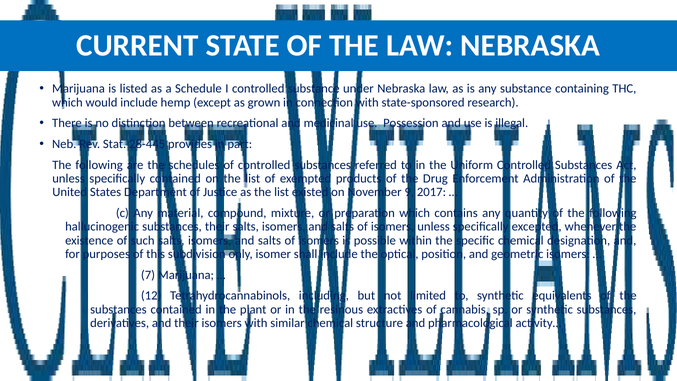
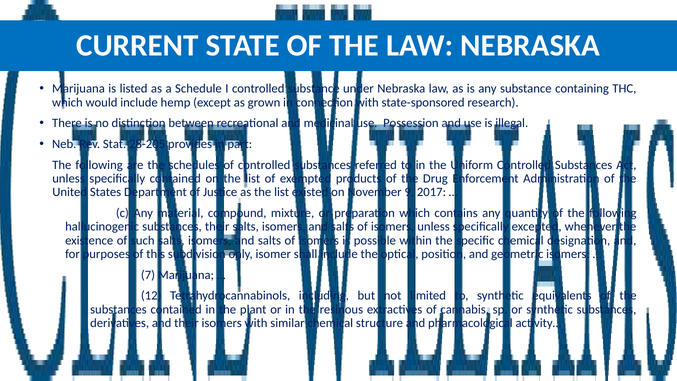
28-445: 28-445 -> 28-205
